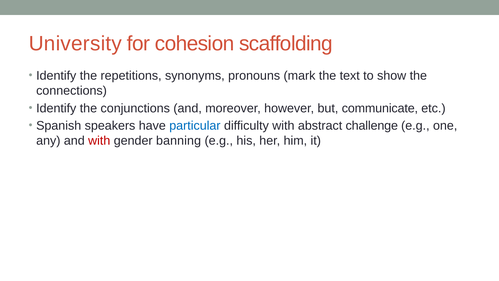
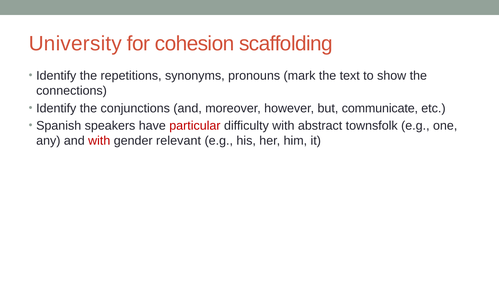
particular colour: blue -> red
challenge: challenge -> townsfolk
banning: banning -> relevant
